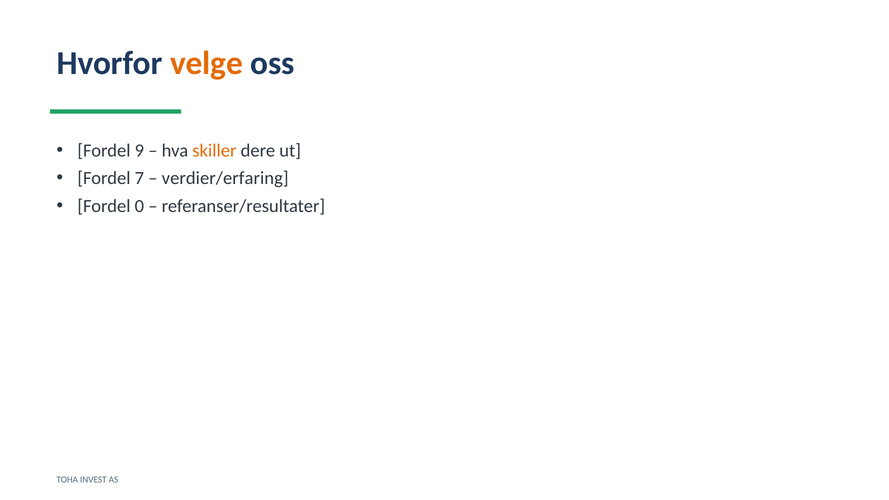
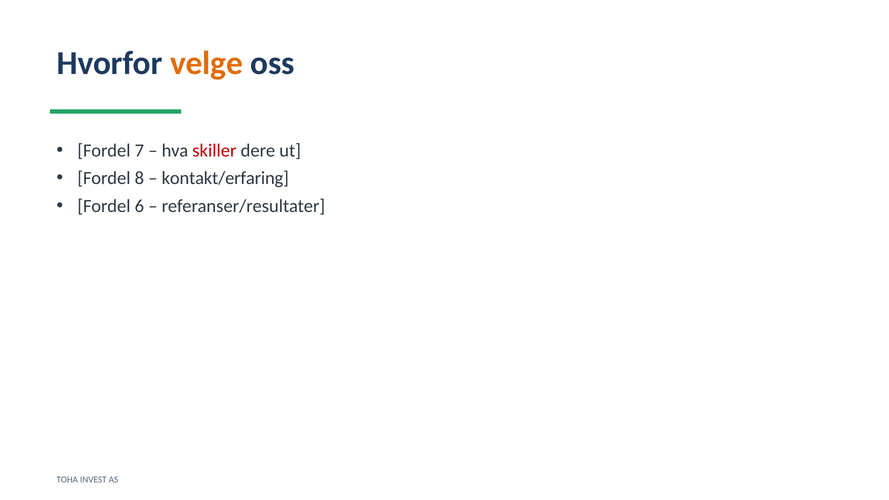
9: 9 -> 7
skiller colour: orange -> red
7: 7 -> 8
verdier/erfaring: verdier/erfaring -> kontakt/erfaring
0: 0 -> 6
